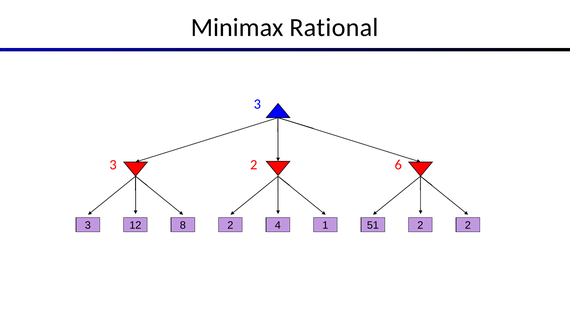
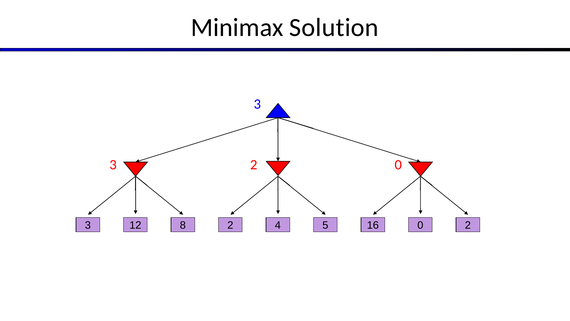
Rational: Rational -> Solution
2 6: 6 -> 0
1: 1 -> 5
51: 51 -> 16
8 2: 2 -> 0
